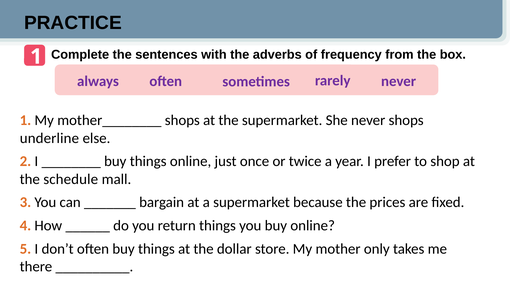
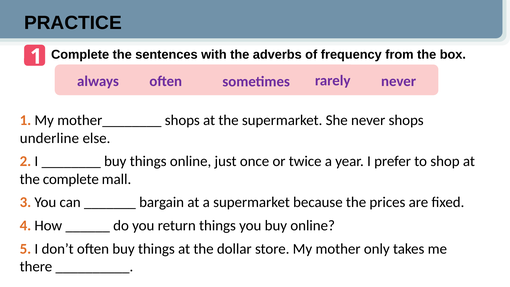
the schedule: schedule -> complete
